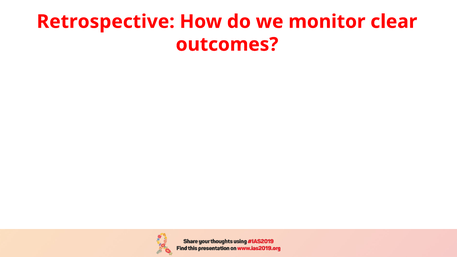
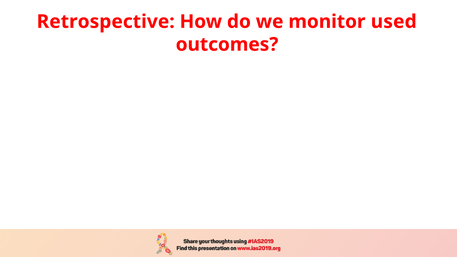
clear: clear -> used
